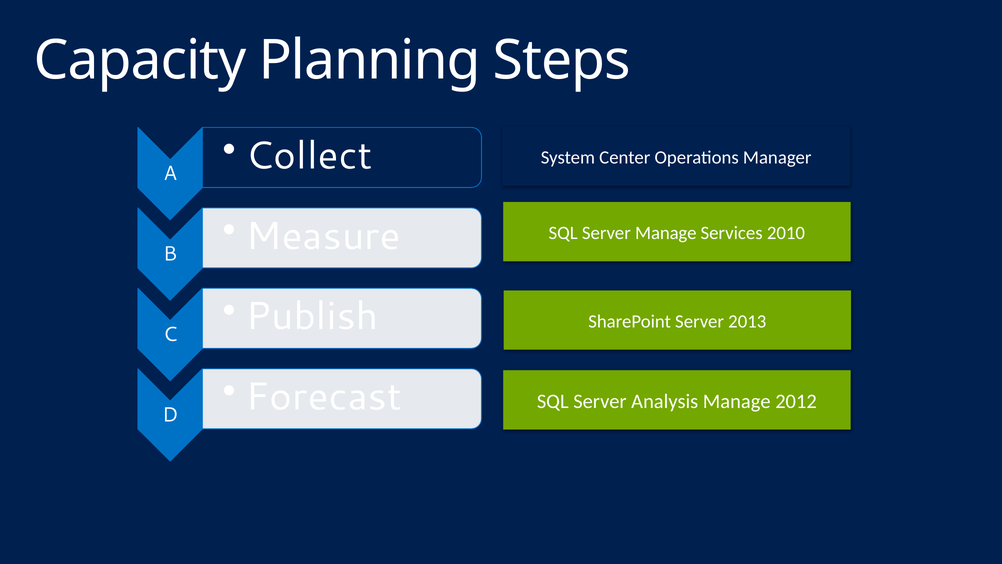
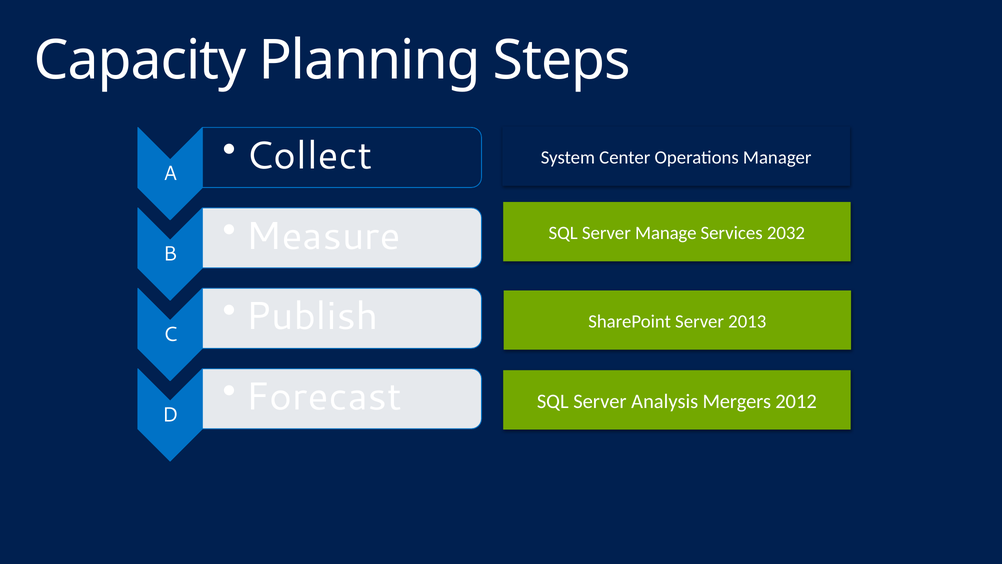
2010: 2010 -> 2032
Analysis Manage: Manage -> Mergers
